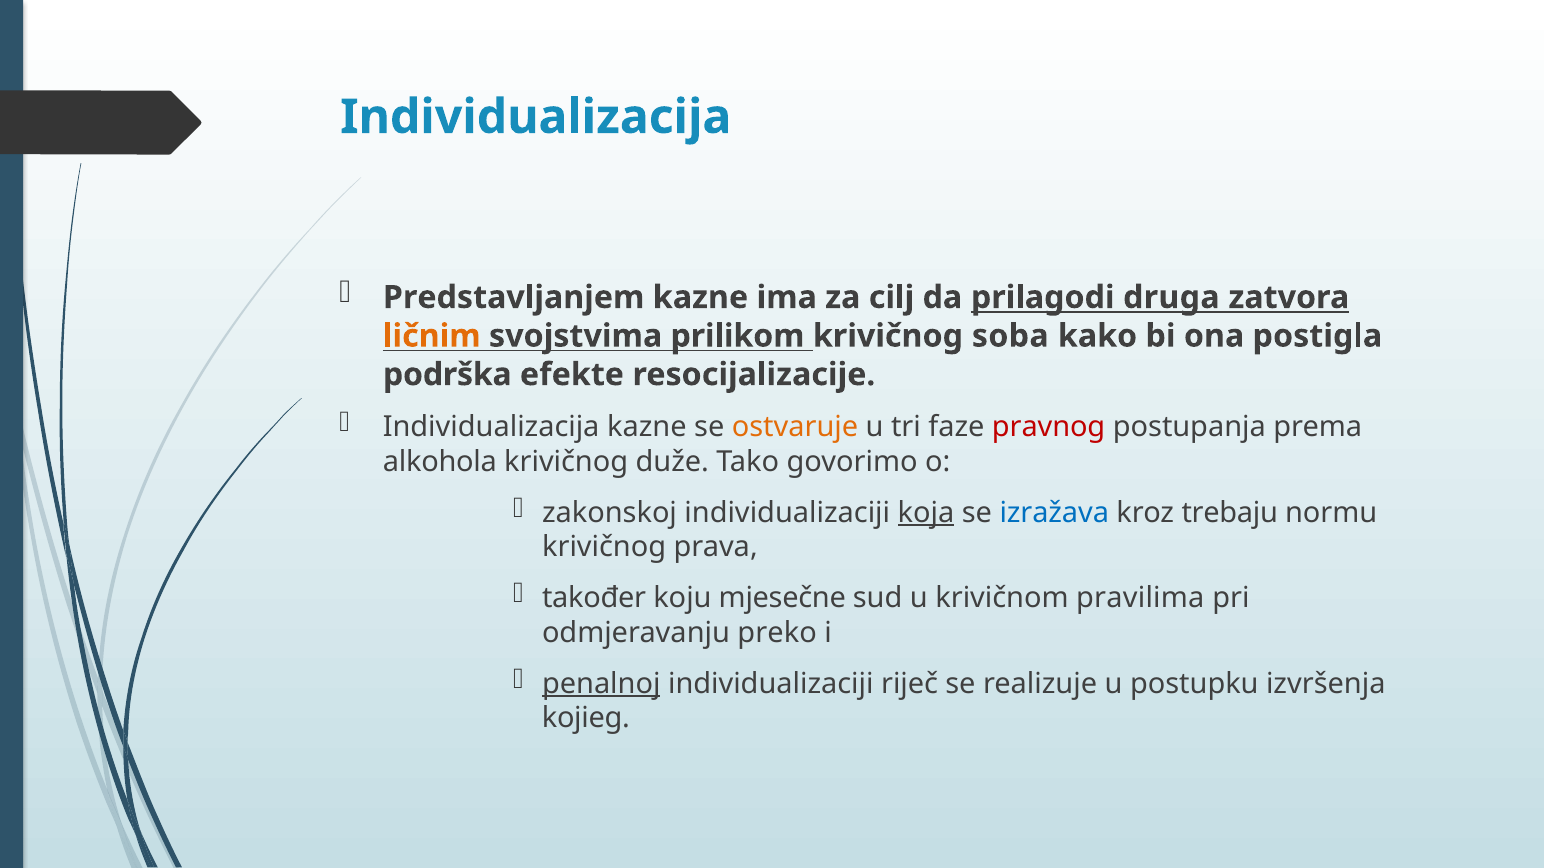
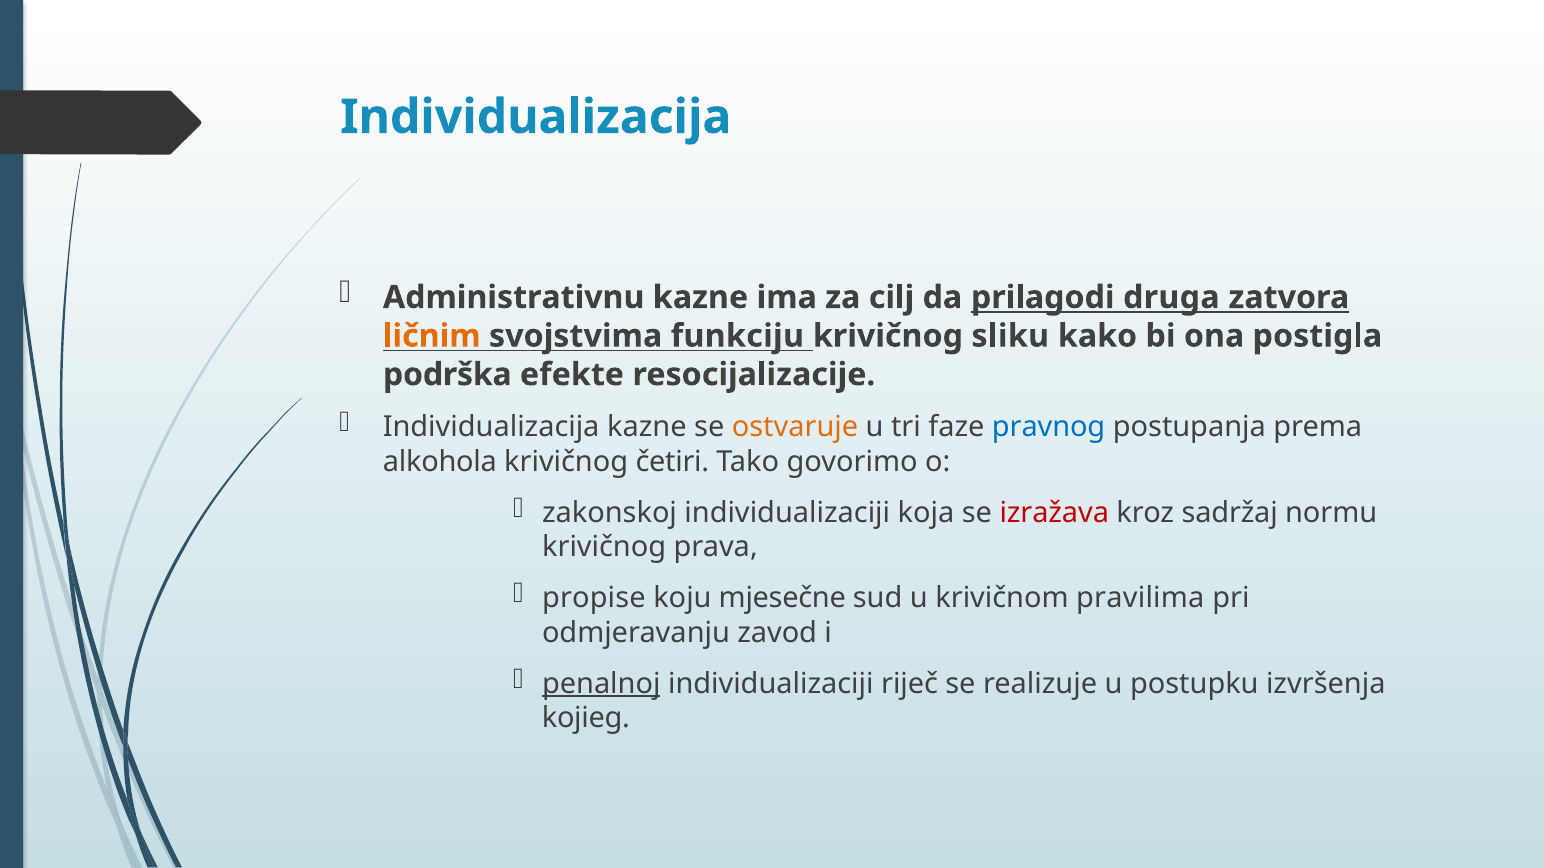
Predstavljanjem: Predstavljanjem -> Administrativnu
prilikom: prilikom -> funkciju
soba: soba -> sliku
pravnog colour: red -> blue
duže: duže -> četiri
koja underline: present -> none
izražava colour: blue -> red
trebaju: trebaju -> sadržaj
također: također -> propise
preko: preko -> zavod
